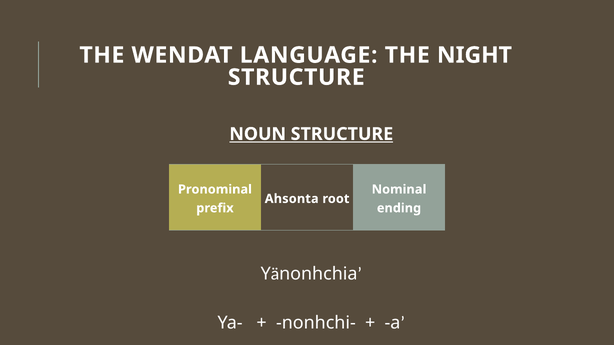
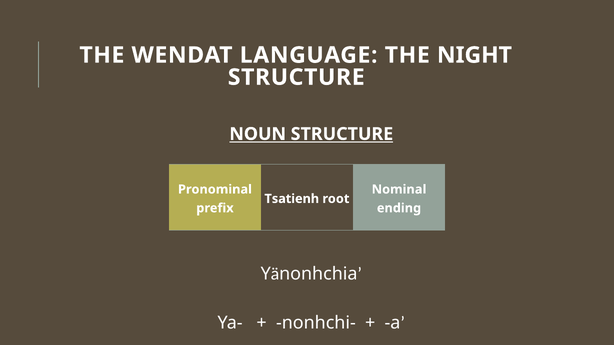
Ahsonta: Ahsonta -> Tsatienh
